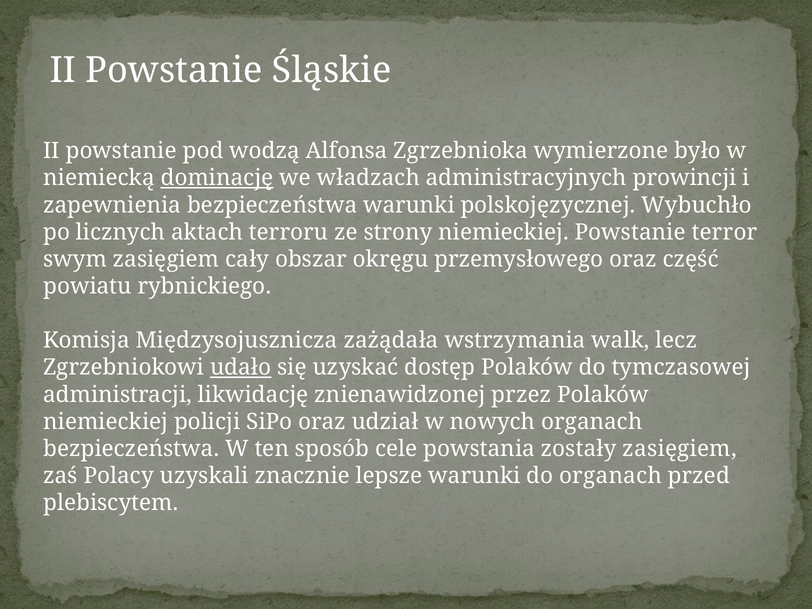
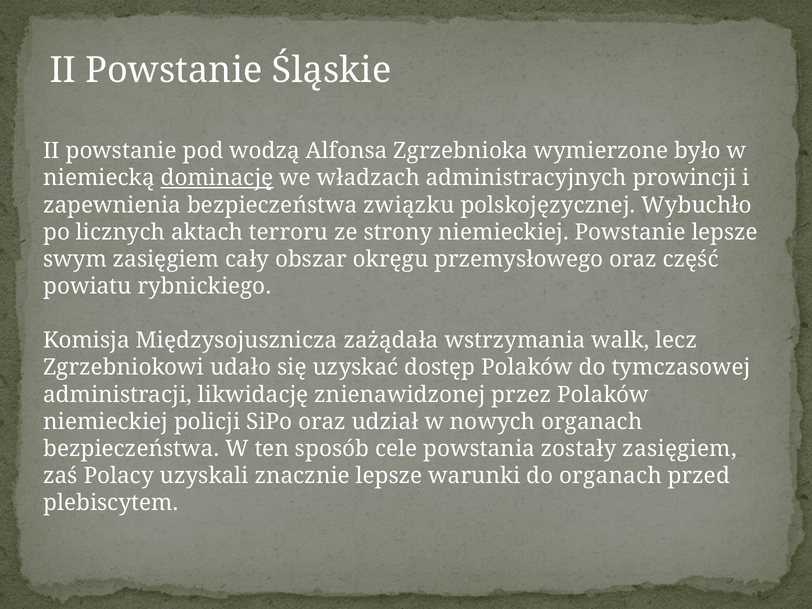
bezpieczeństwa warunki: warunki -> związku
Powstanie terror: terror -> lepsze
udało underline: present -> none
